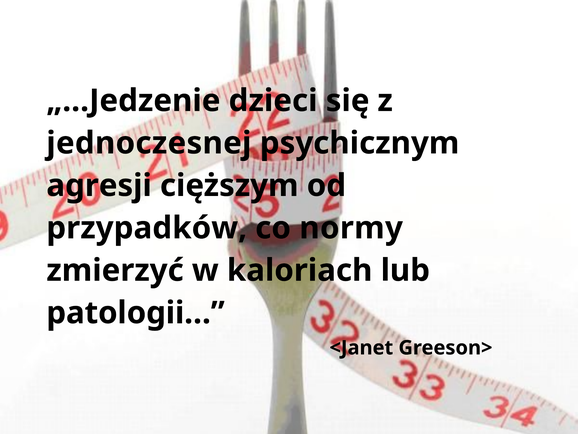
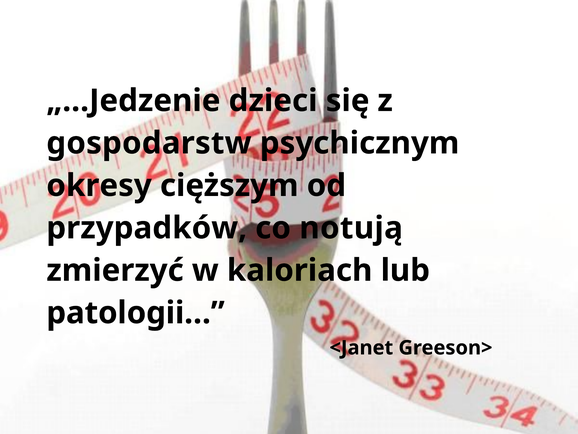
jednoczesnej: jednoczesnej -> gospodarstw
agresji: agresji -> okresy
normy: normy -> notują
